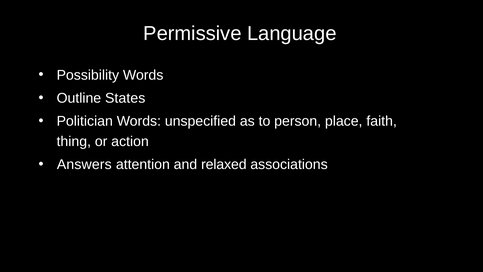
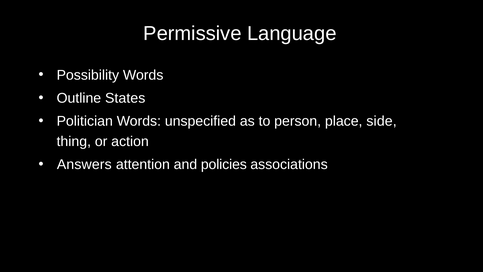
faith: faith -> side
relaxed: relaxed -> policies
